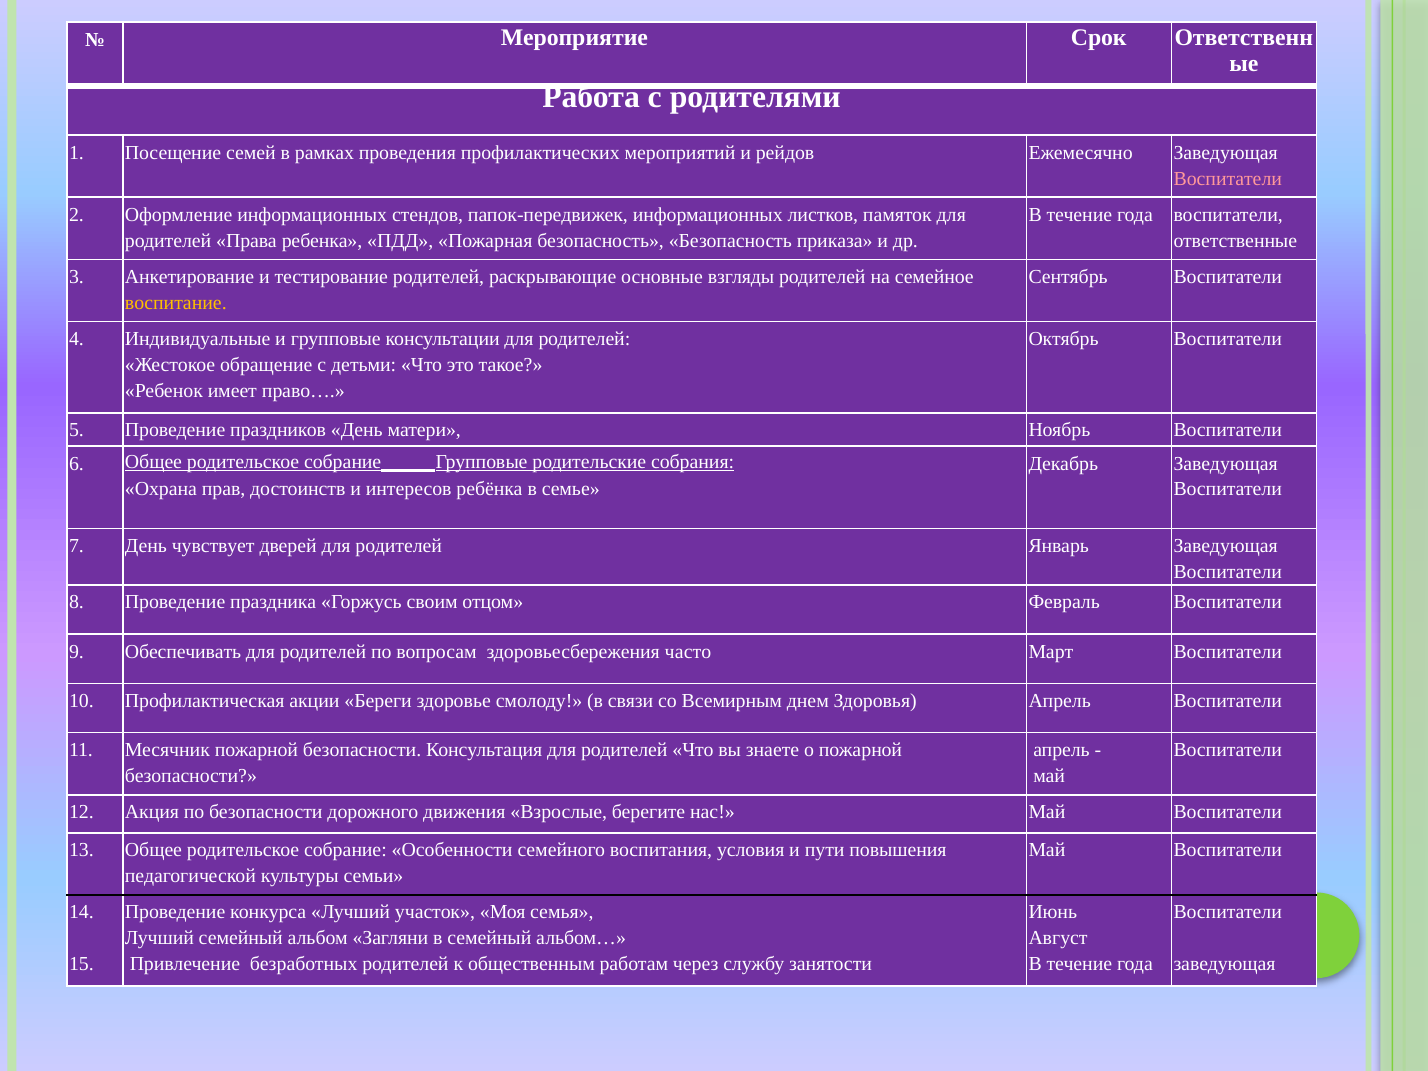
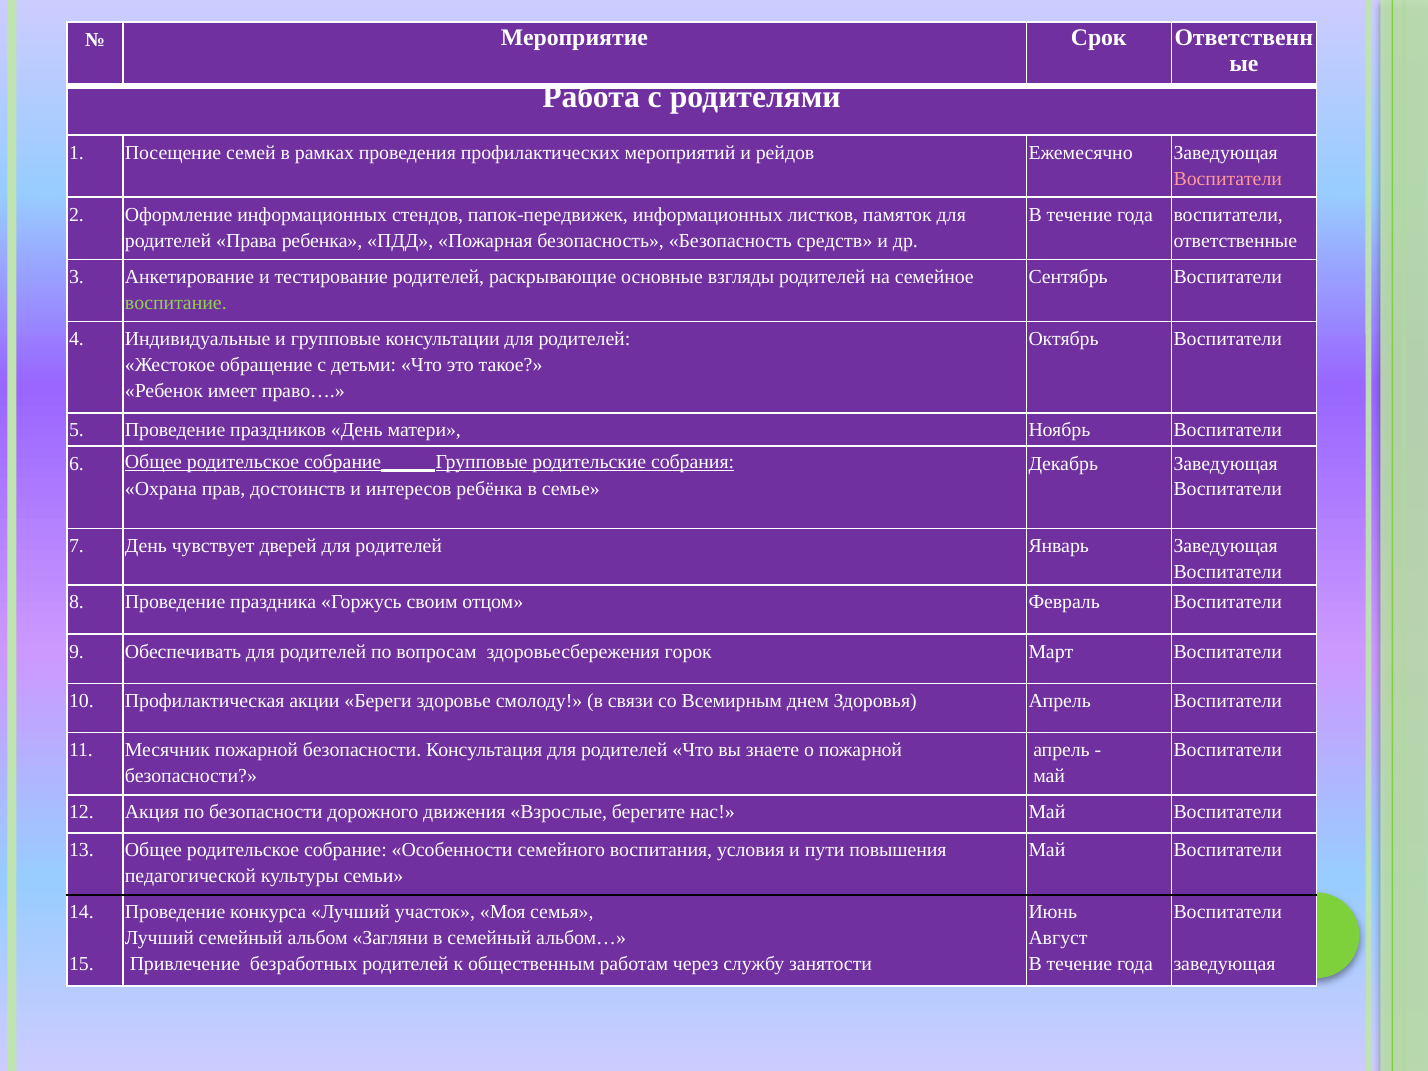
приказа: приказа -> средств
воспитание colour: yellow -> light green
часто: часто -> горок
